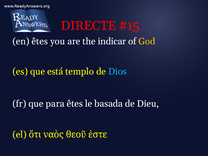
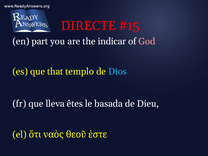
en êtes: êtes -> part
God colour: yellow -> pink
está: está -> that
para: para -> lleva
